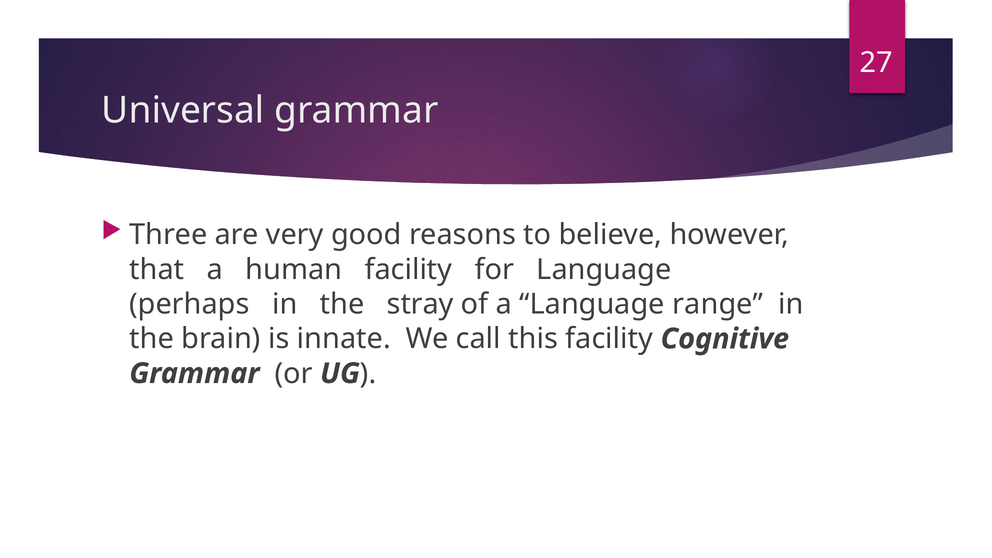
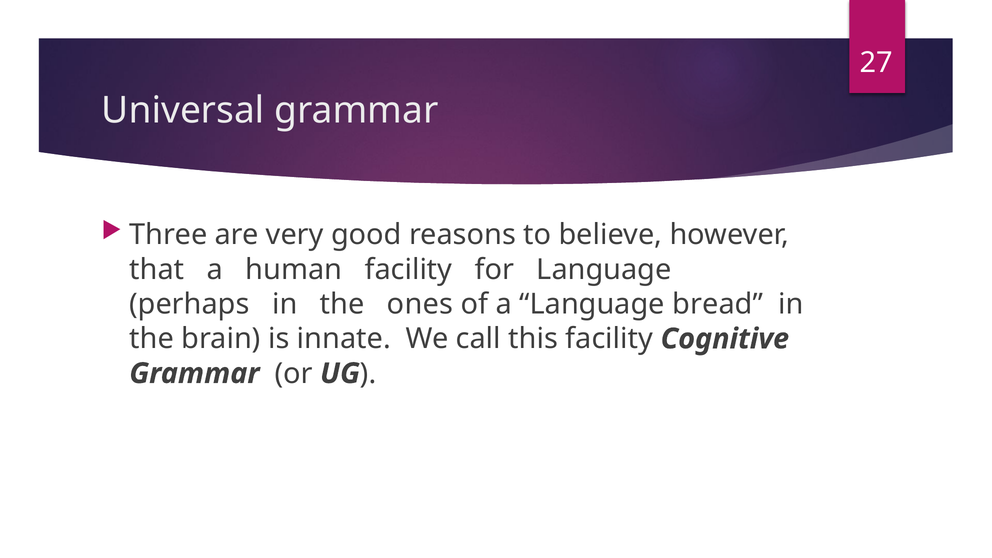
stray: stray -> ones
range: range -> bread
